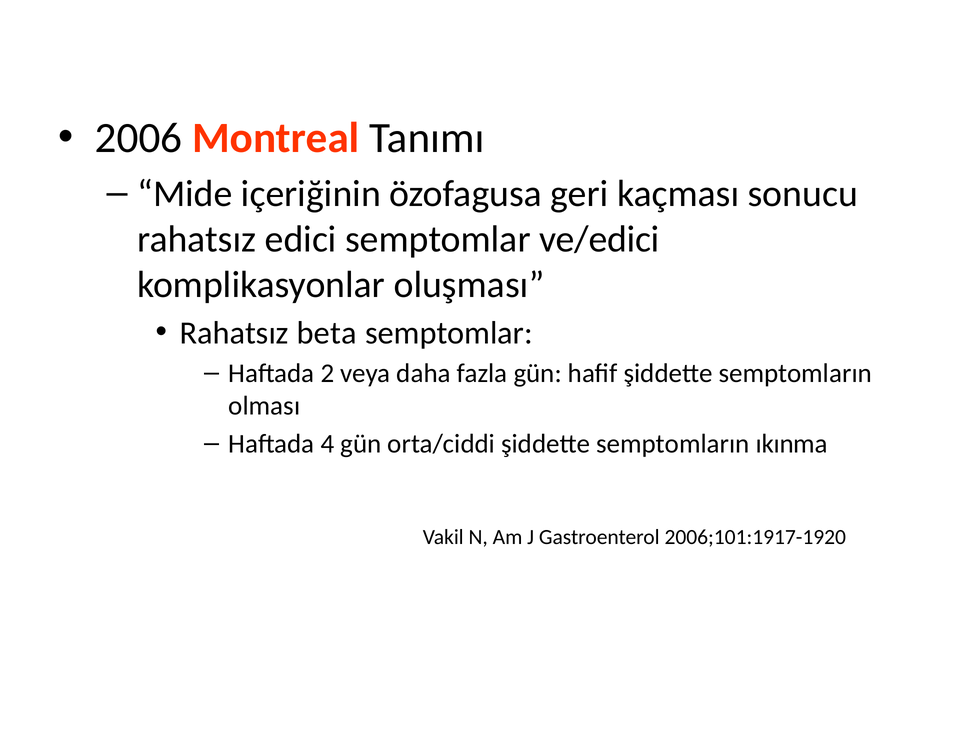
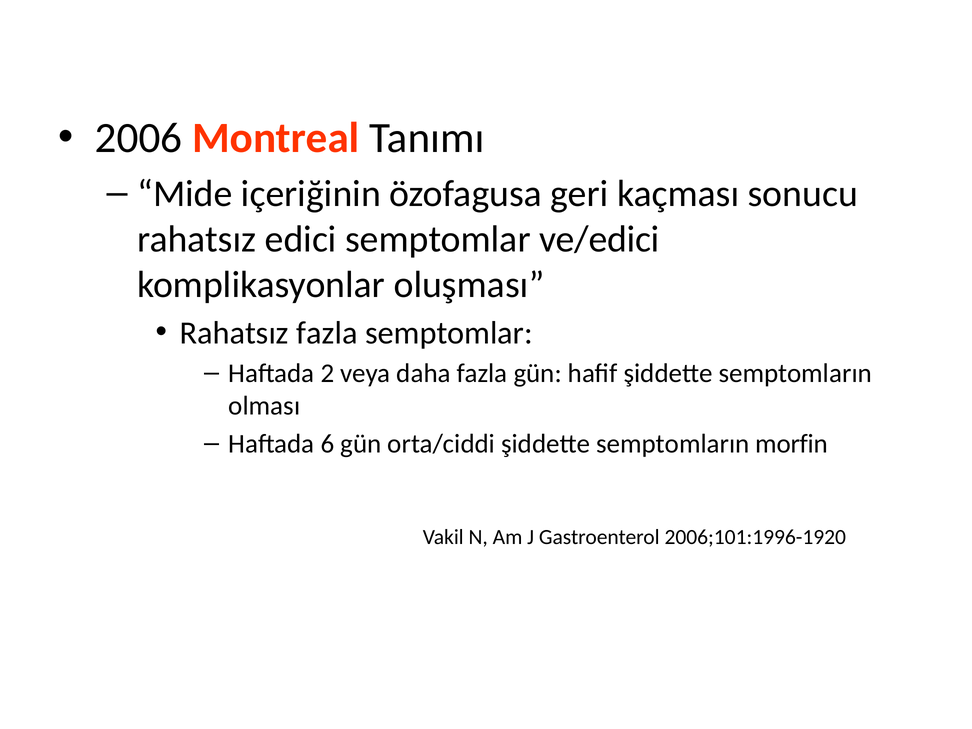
Rahatsız beta: beta -> fazla
4: 4 -> 6
ıkınma: ıkınma -> morfin
2006;101:1917-1920: 2006;101:1917-1920 -> 2006;101:1996-1920
